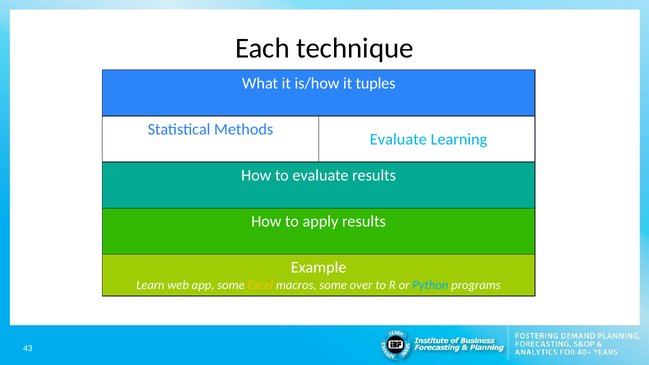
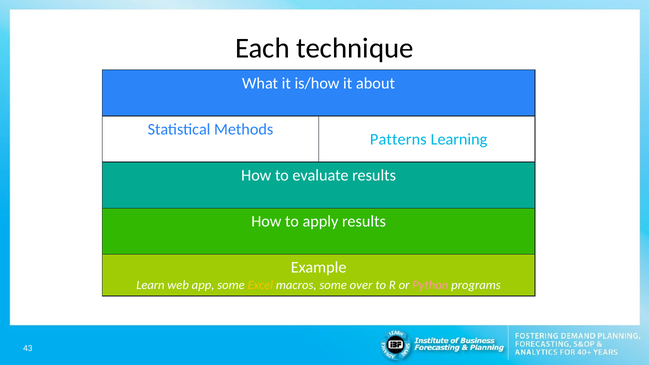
tuples: tuples -> about
Evaluate at (398, 139): Evaluate -> Patterns
Python colour: light blue -> pink
